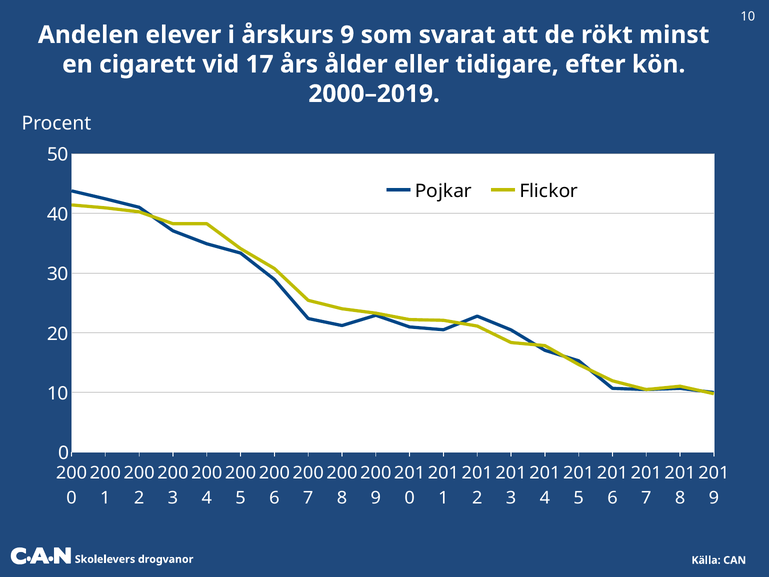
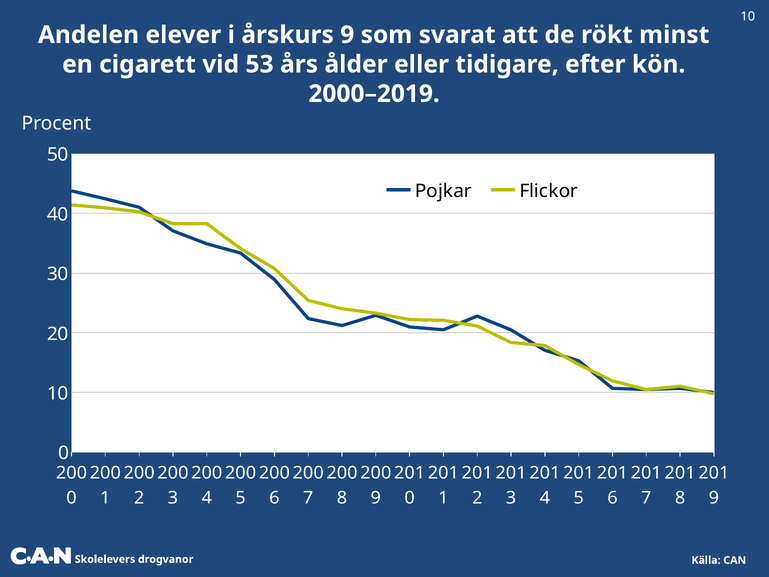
17: 17 -> 53
